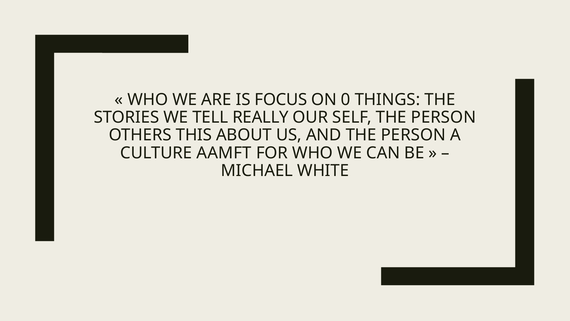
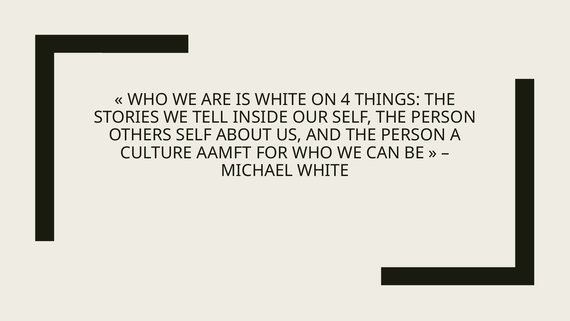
IS FOCUS: FOCUS -> WHITE
0: 0 -> 4
REALLY: REALLY -> INSIDE
OTHERS THIS: THIS -> SELF
